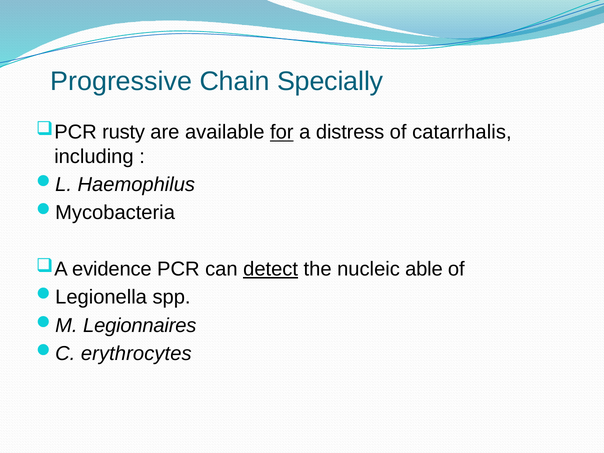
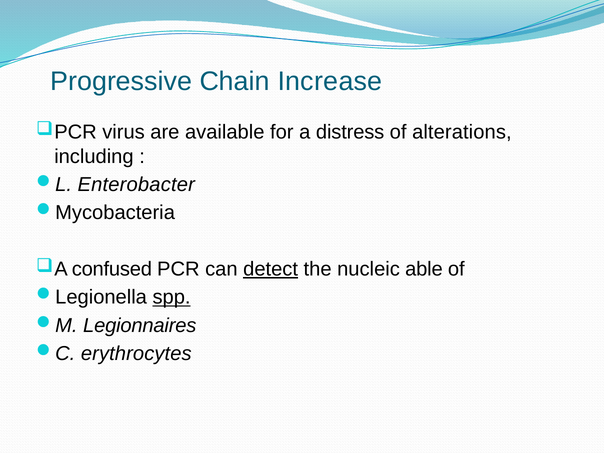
Specially: Specially -> Increase
rusty: rusty -> virus
for underline: present -> none
catarrhalis: catarrhalis -> alterations
Haemophilus: Haemophilus -> Enterobacter
evidence: evidence -> confused
spp underline: none -> present
